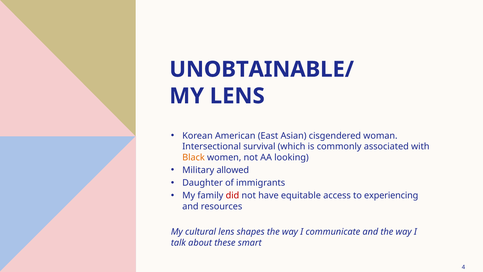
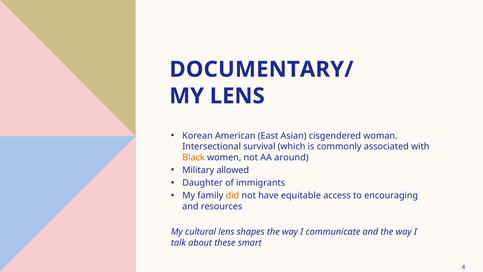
UNOBTAINABLE/: UNOBTAINABLE/ -> DOCUMENTARY/
looking: looking -> around
did colour: red -> orange
experiencing: experiencing -> encouraging
